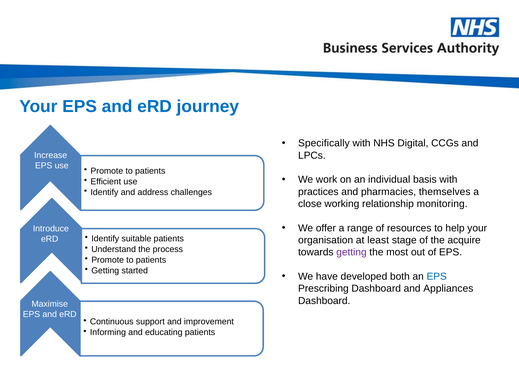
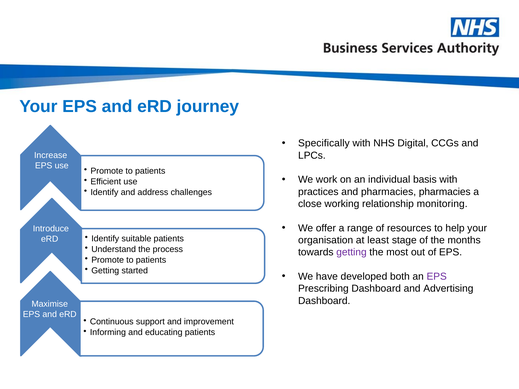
pharmacies themselves: themselves -> pharmacies
acquire: acquire -> months
EPS at (437, 277) colour: blue -> purple
Appliances: Appliances -> Advertising
